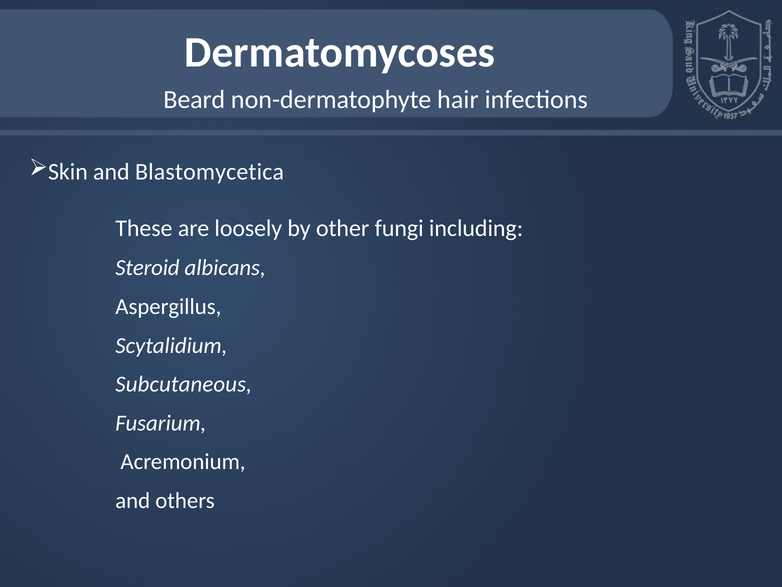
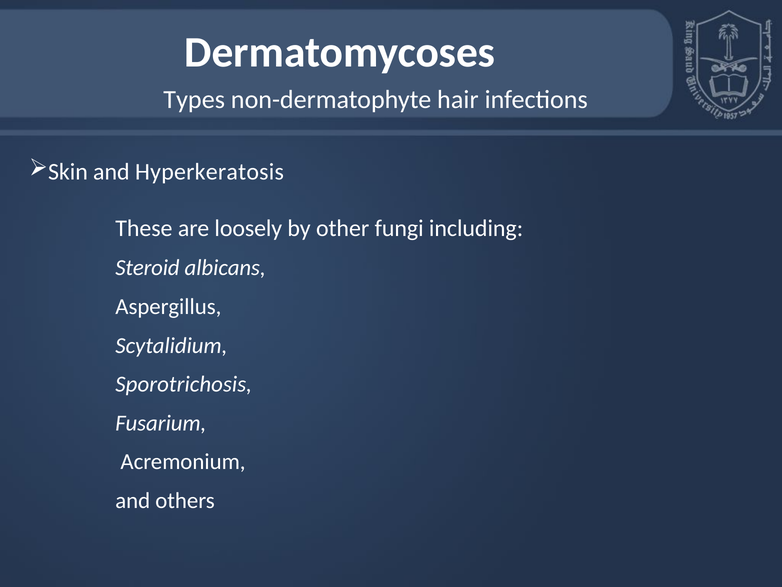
Beard: Beard -> Types
Blastomycetica: Blastomycetica -> Hyperkeratosis
Subcutaneous: Subcutaneous -> Sporotrichosis
